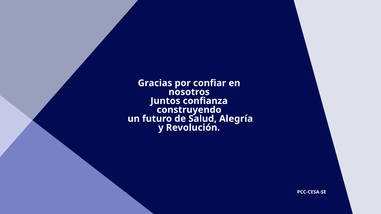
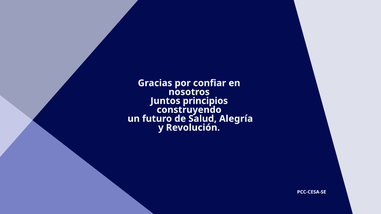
confianza: confianza -> principios
